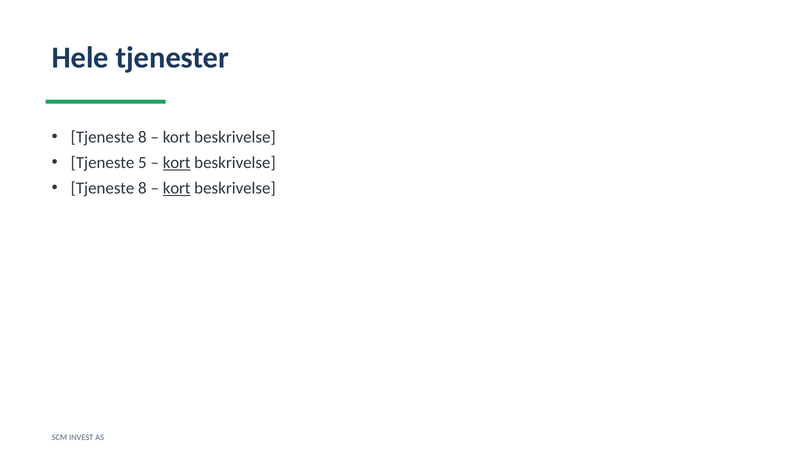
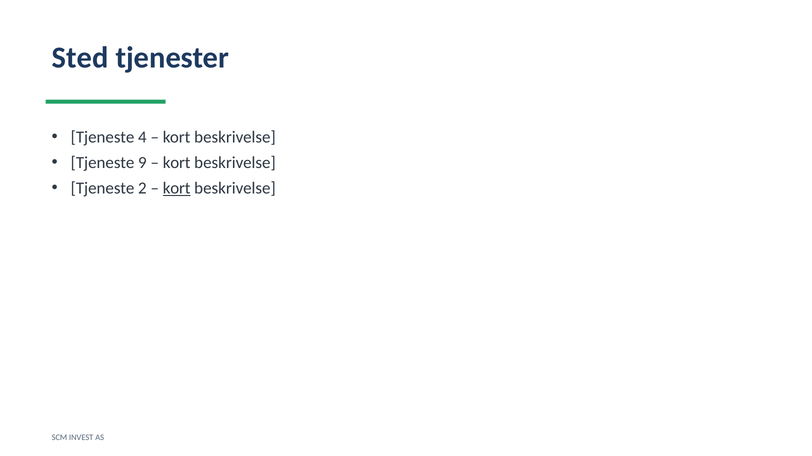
Hele: Hele -> Sted
8 at (142, 138): 8 -> 4
5: 5 -> 9
kort at (177, 163) underline: present -> none
8 at (142, 188): 8 -> 2
